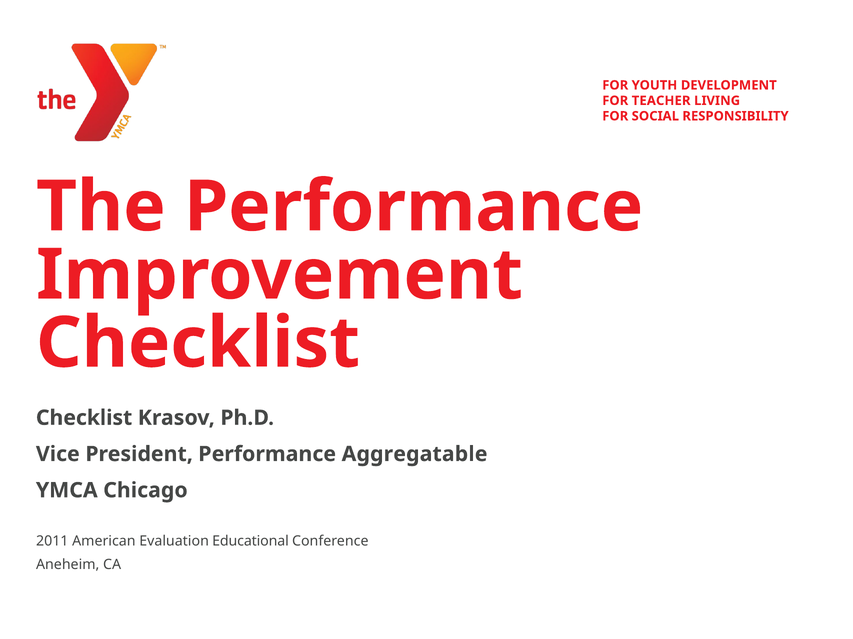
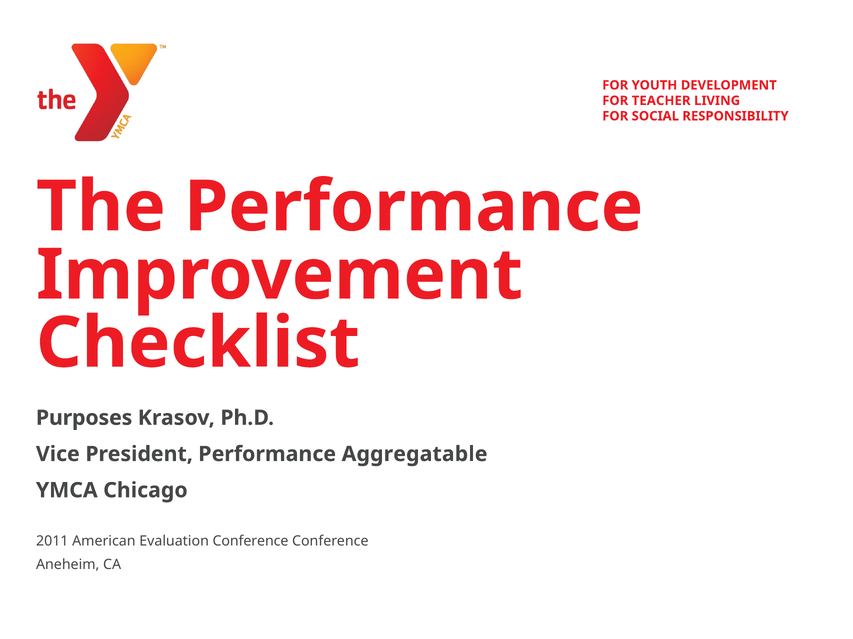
Checklist at (84, 418): Checklist -> Purposes
Evaluation Educational: Educational -> Conference
